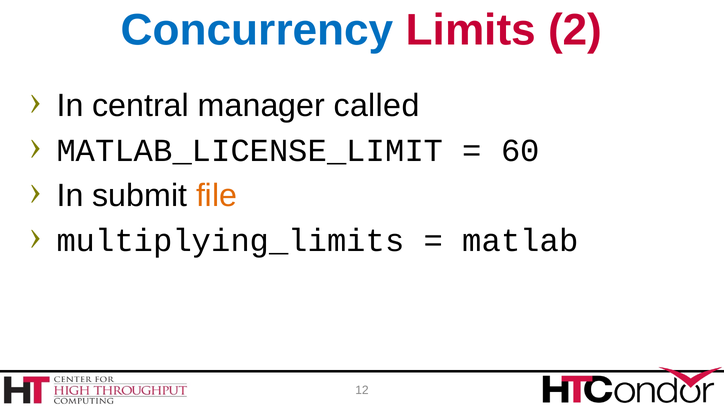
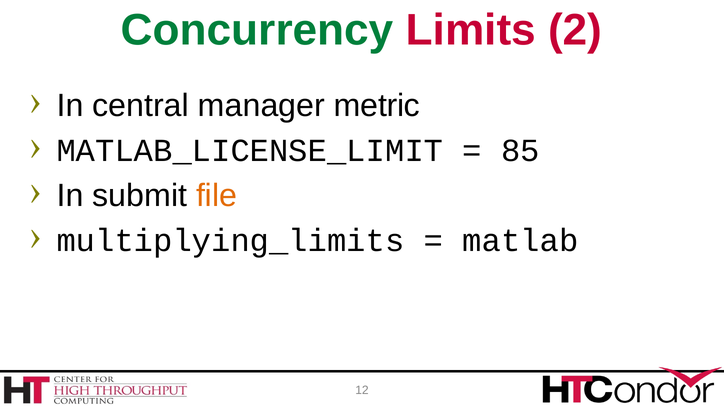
Concurrency colour: blue -> green
called: called -> metric
60: 60 -> 85
